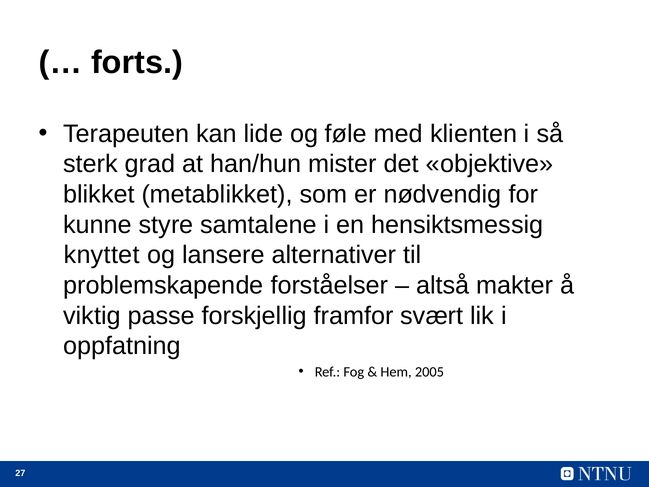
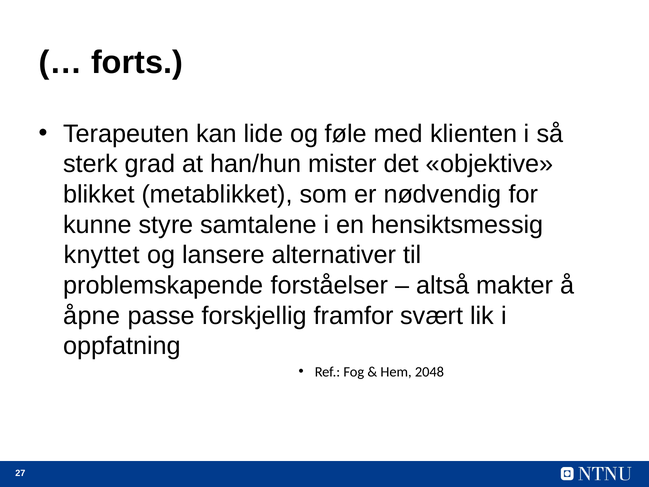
viktig: viktig -> åpne
2005: 2005 -> 2048
